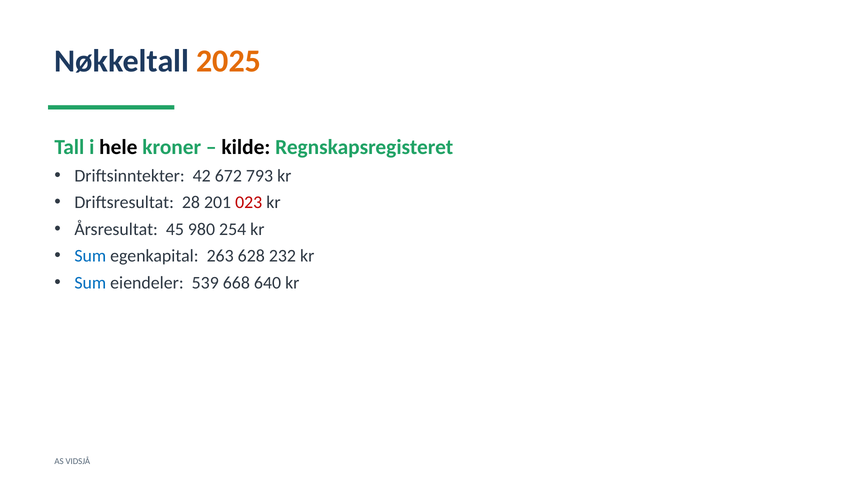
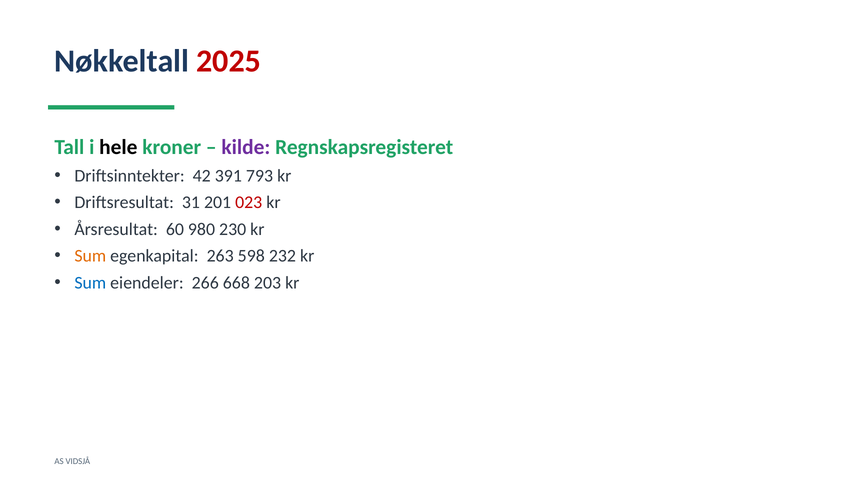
2025 colour: orange -> red
kilde colour: black -> purple
672: 672 -> 391
28: 28 -> 31
45: 45 -> 60
254: 254 -> 230
Sum at (90, 256) colour: blue -> orange
628: 628 -> 598
539: 539 -> 266
640: 640 -> 203
